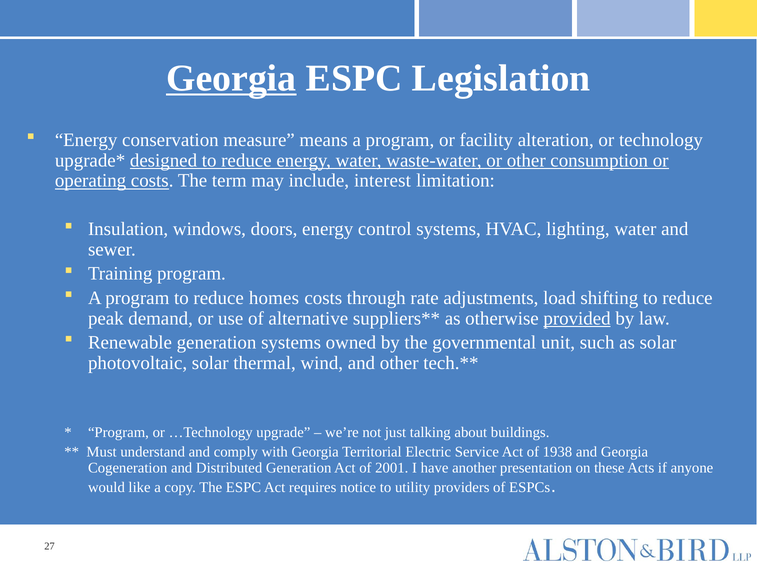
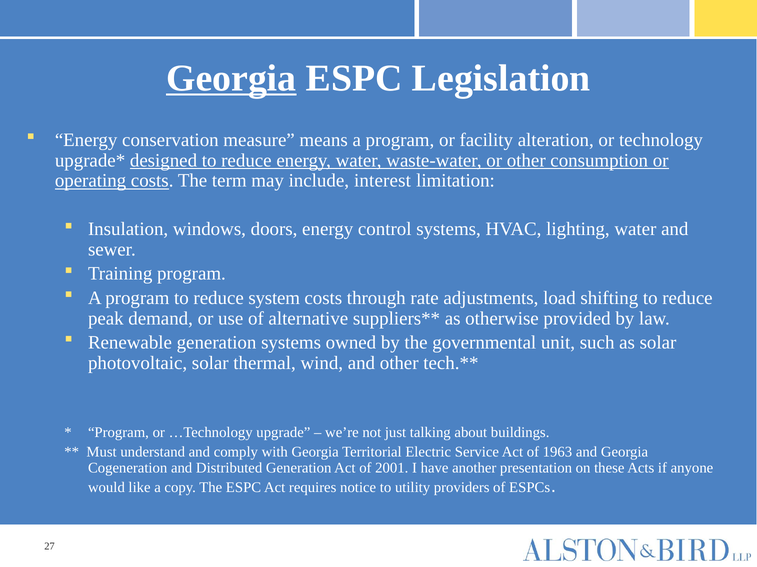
homes: homes -> system
provided underline: present -> none
1938: 1938 -> 1963
